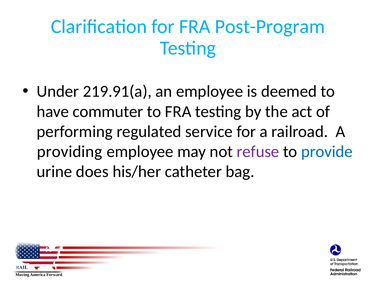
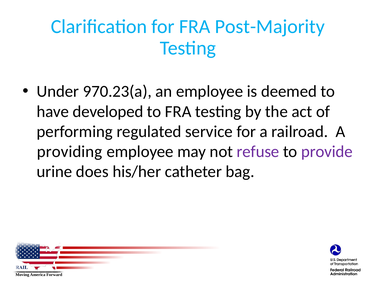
Post-Program: Post-Program -> Post-Majority
219.91(a: 219.91(a -> 970.23(a
commuter: commuter -> developed
provide colour: blue -> purple
